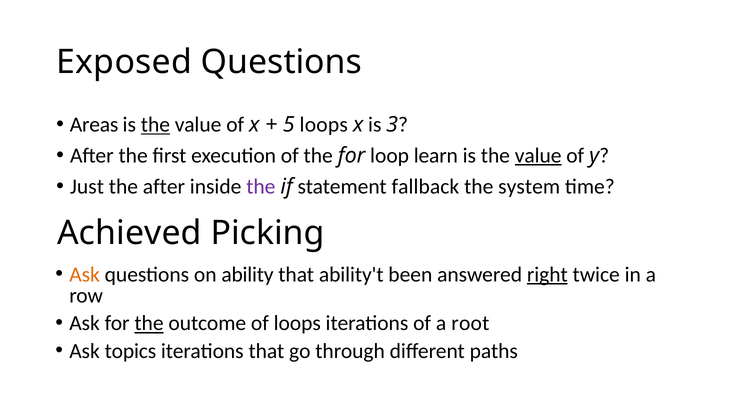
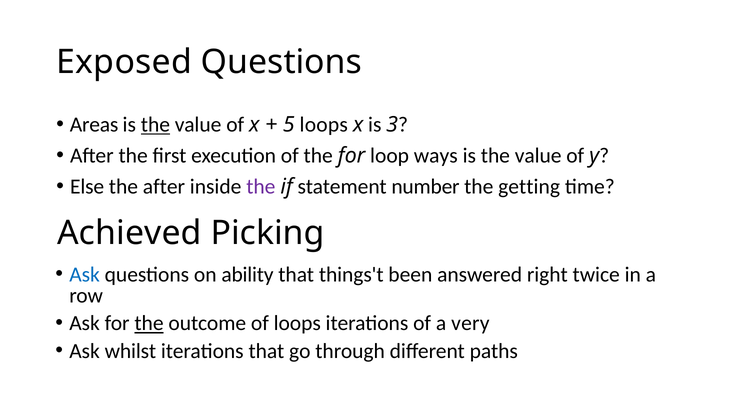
learn: learn -> ways
value at (538, 156) underline: present -> none
Just: Just -> Else
fallback: fallback -> number
system: system -> getting
Ask at (85, 275) colour: orange -> blue
ability't: ability't -> things't
right underline: present -> none
root: root -> very
topics: topics -> whilst
